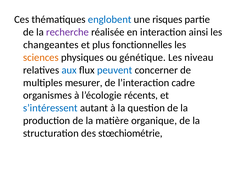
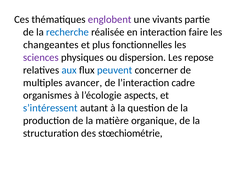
englobent colour: blue -> purple
risques: risques -> vivants
recherche colour: purple -> blue
ainsi: ainsi -> faire
sciences colour: orange -> purple
génétique: génétique -> dispersion
niveau: niveau -> repose
mesurer: mesurer -> avancer
récents: récents -> aspects
